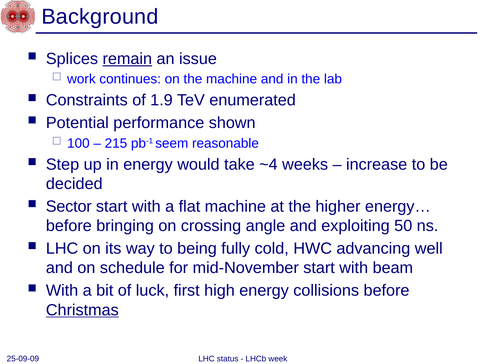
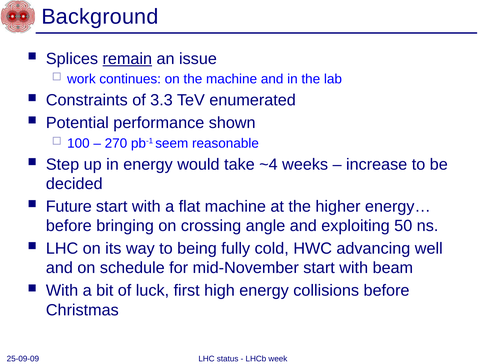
1.9: 1.9 -> 3.3
215: 215 -> 270
Sector: Sector -> Future
Christmas underline: present -> none
